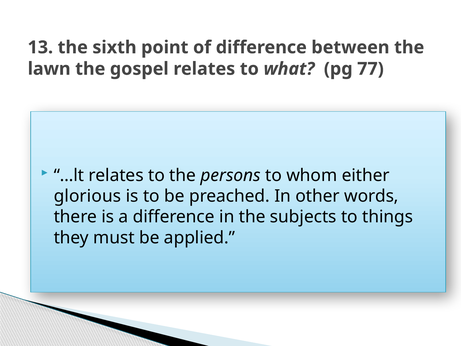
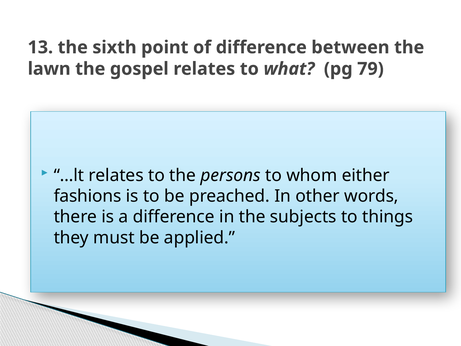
77: 77 -> 79
glorious: glorious -> fashions
